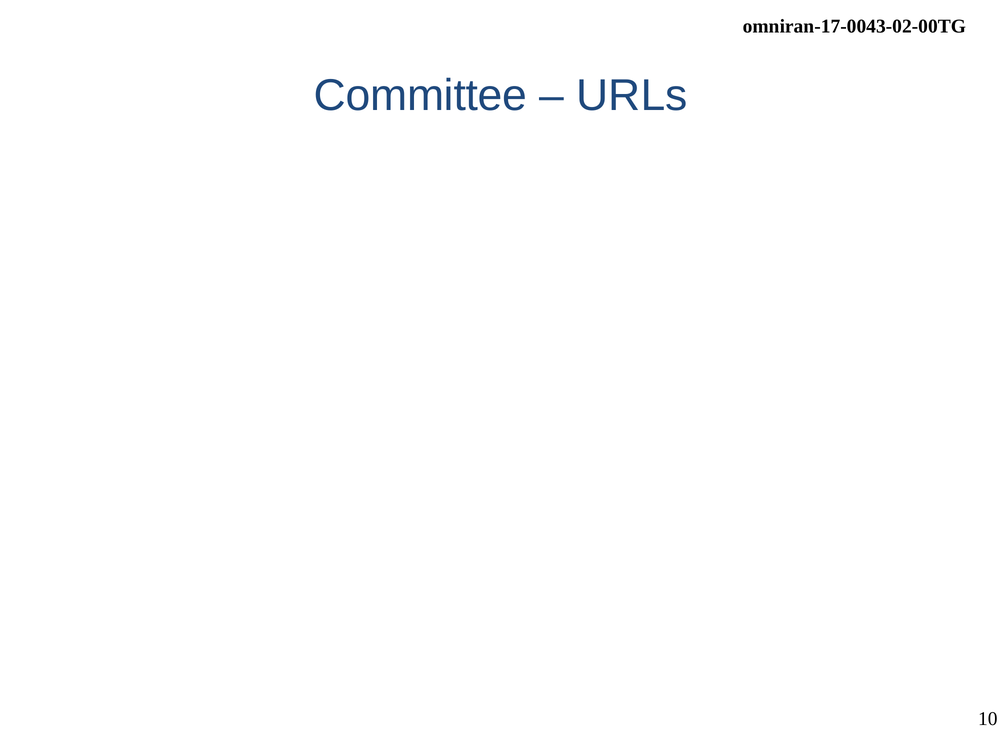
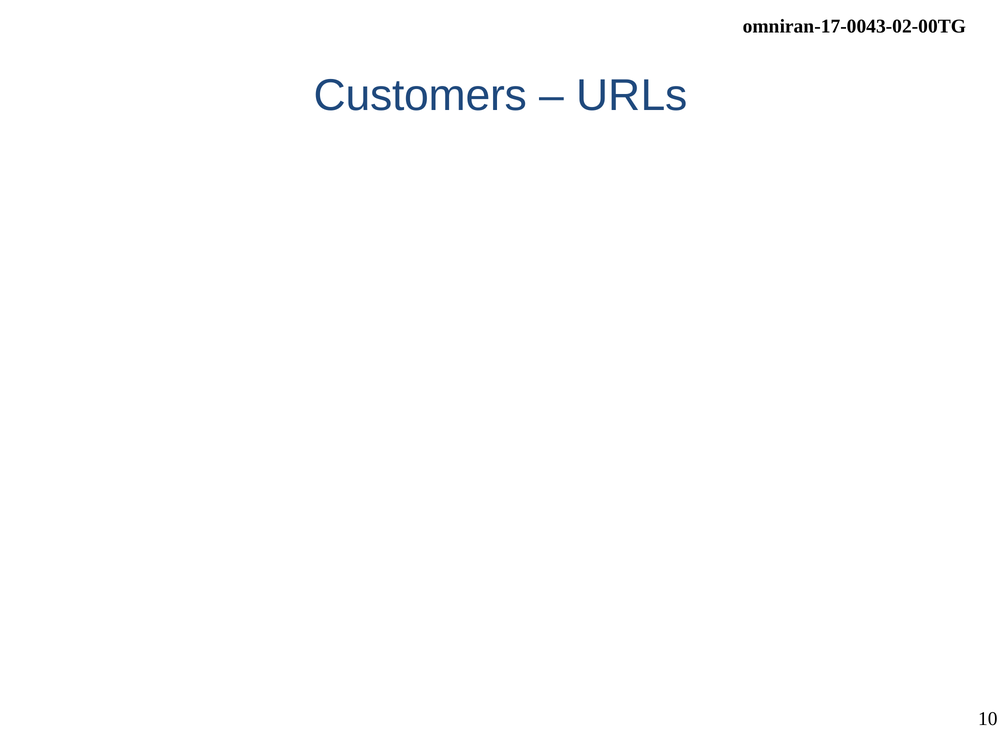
Committee: Committee -> Customers
